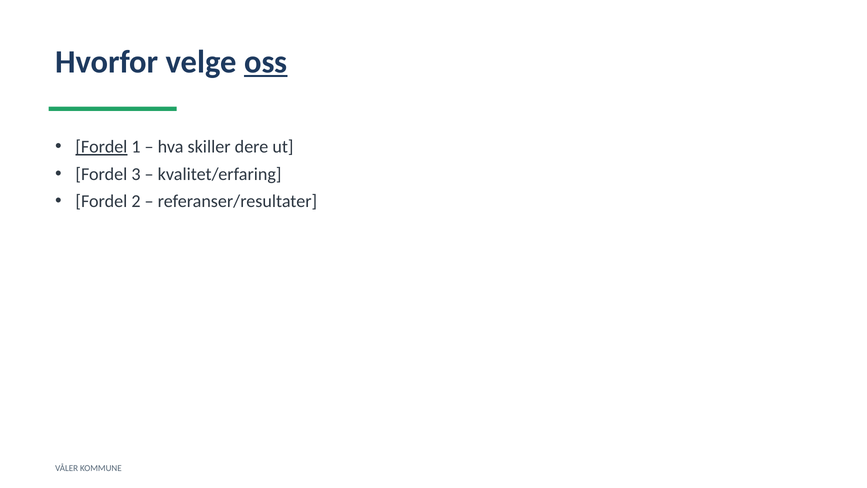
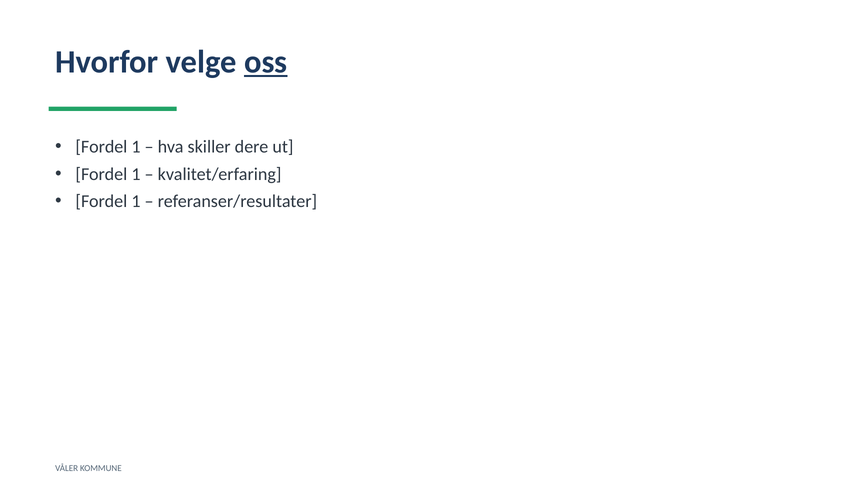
Fordel at (101, 147) underline: present -> none
3 at (136, 174): 3 -> 1
2 at (136, 201): 2 -> 1
